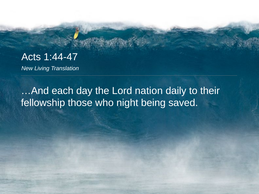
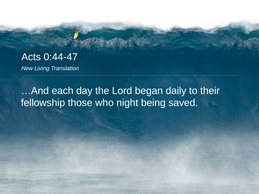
1:44-47: 1:44-47 -> 0:44-47
nation: nation -> began
